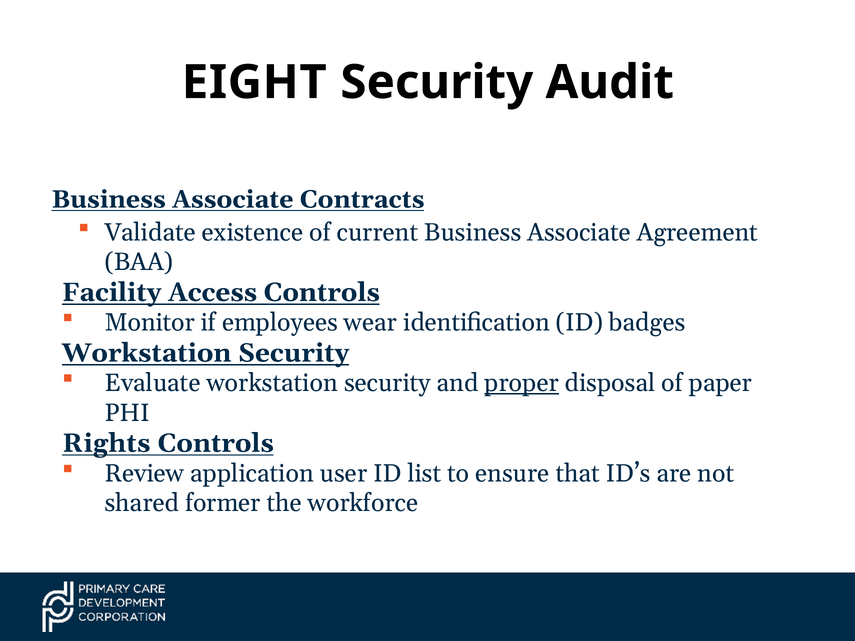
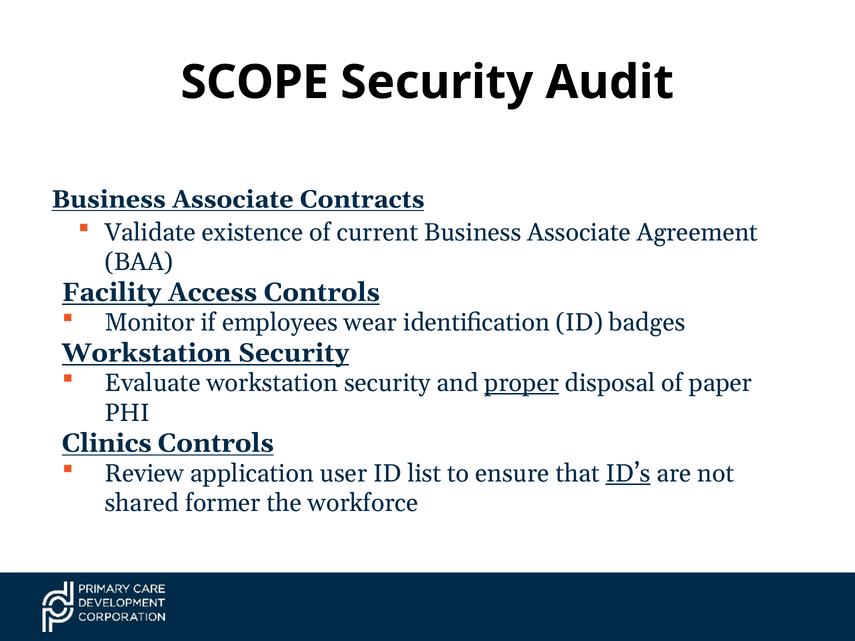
EIGHT: EIGHT -> SCOPE
Rights: Rights -> Clinics
ID’s underline: none -> present
